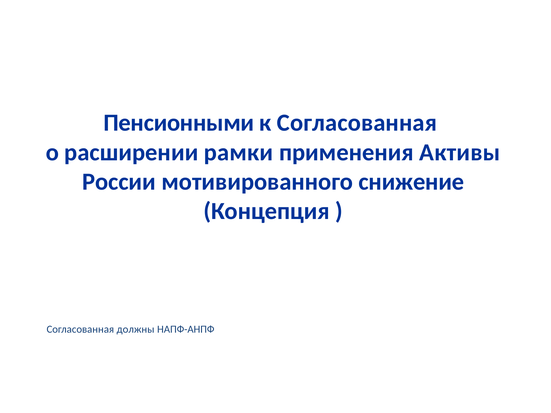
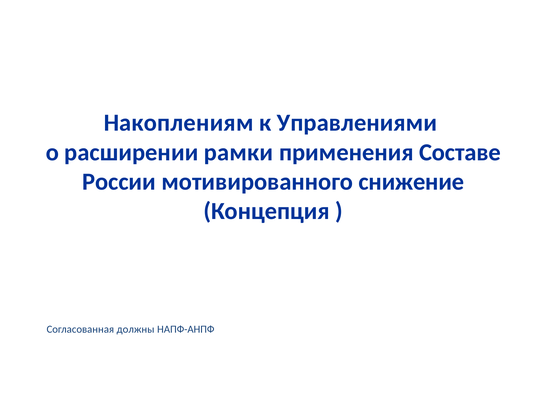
Пенсионными: Пенсионными -> Накоплениям
к Согласованная: Согласованная -> Управлениями
Активы: Активы -> Составе
